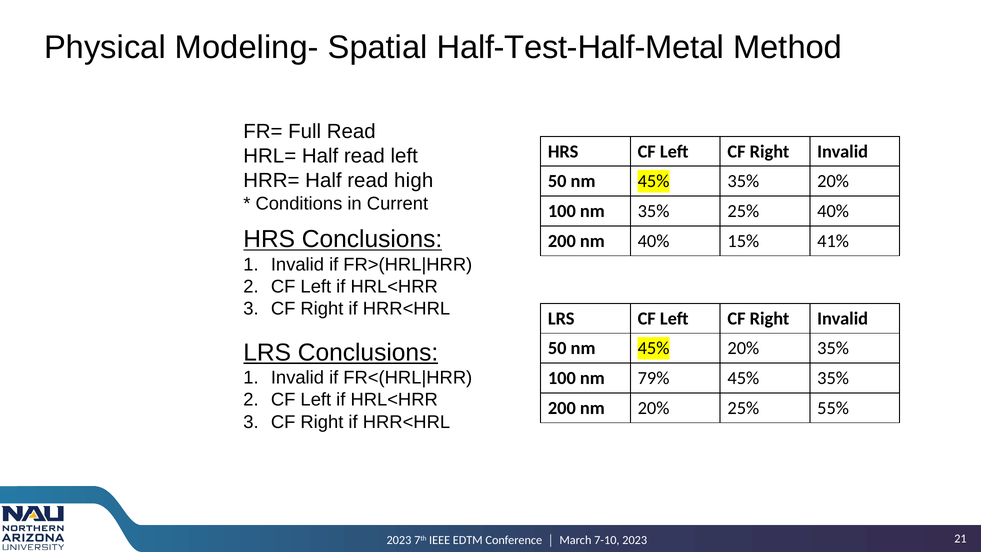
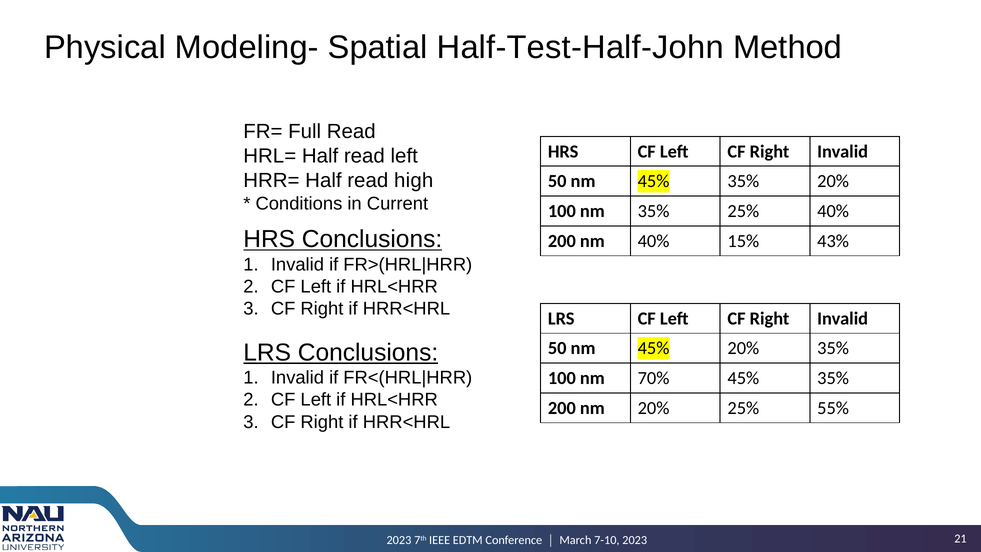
Half-Test-Half-Metal: Half-Test-Half-Metal -> Half-Test-Half-John
41%: 41% -> 43%
79%: 79% -> 70%
